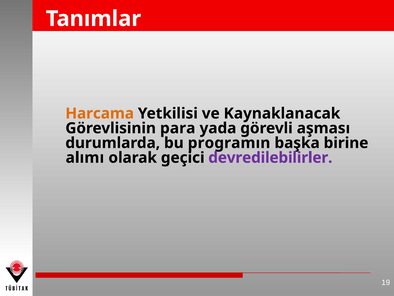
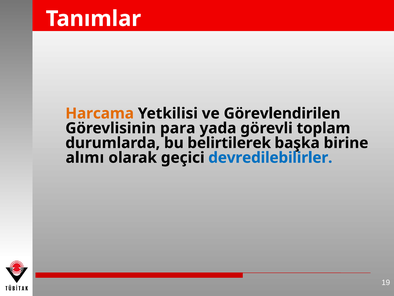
Kaynaklanacak: Kaynaklanacak -> Görevlendirilen
aşması: aşması -> toplam
programın: programın -> belirtilerek
devredilebilirler colour: purple -> blue
